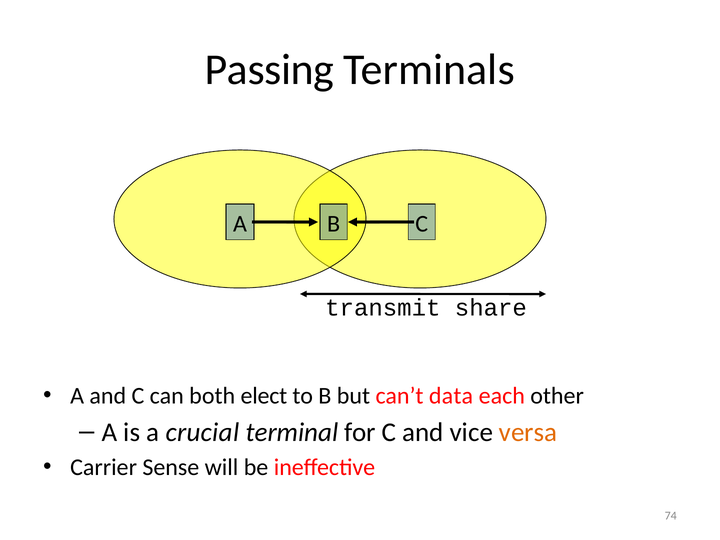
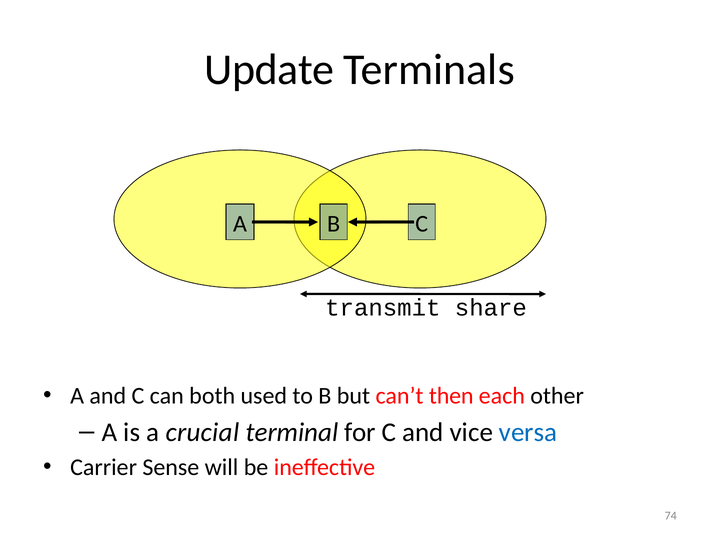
Passing: Passing -> Update
elect: elect -> used
data: data -> then
versa colour: orange -> blue
